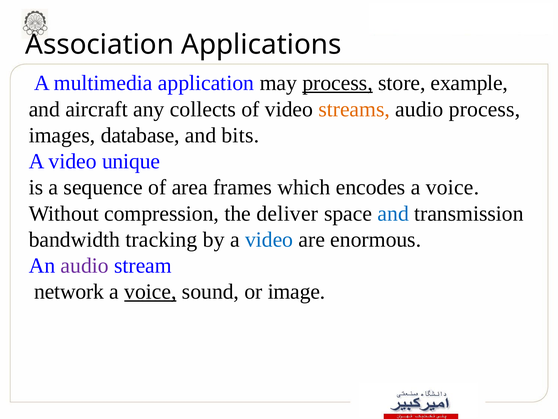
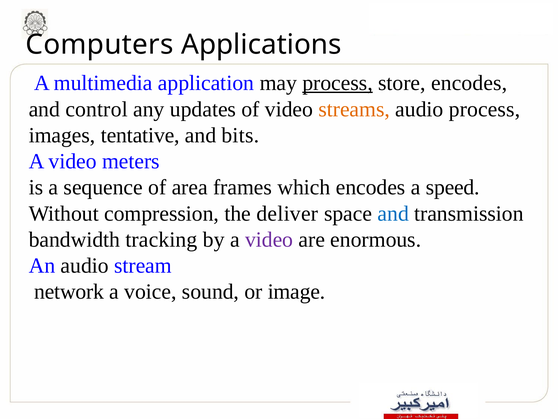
Association: Association -> Computers
store example: example -> encodes
aircraft: aircraft -> control
collects: collects -> updates
database: database -> tentative
unique: unique -> meters
encodes a voice: voice -> speed
video at (269, 239) colour: blue -> purple
audio at (85, 265) colour: purple -> black
voice at (150, 291) underline: present -> none
